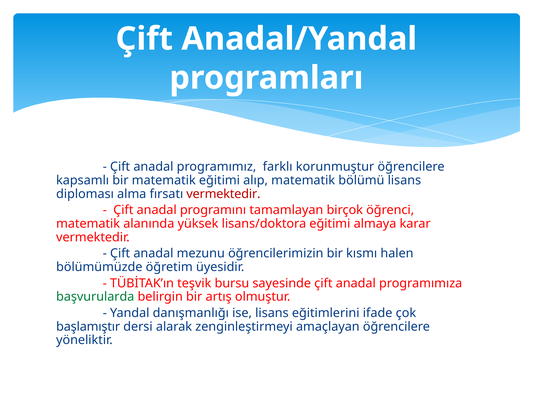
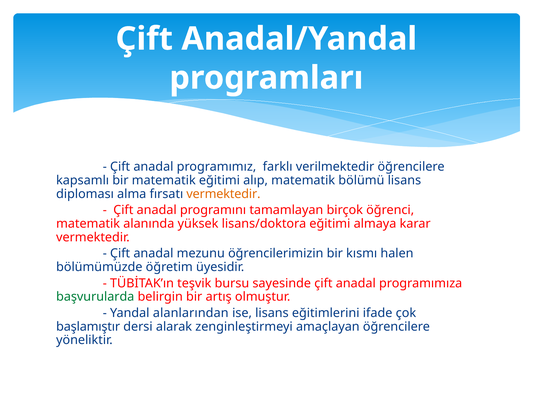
korunmuştur: korunmuştur -> verilmektedir
vermektedir at (223, 194) colour: red -> orange
danışmanlığı: danışmanlığı -> alanlarından
